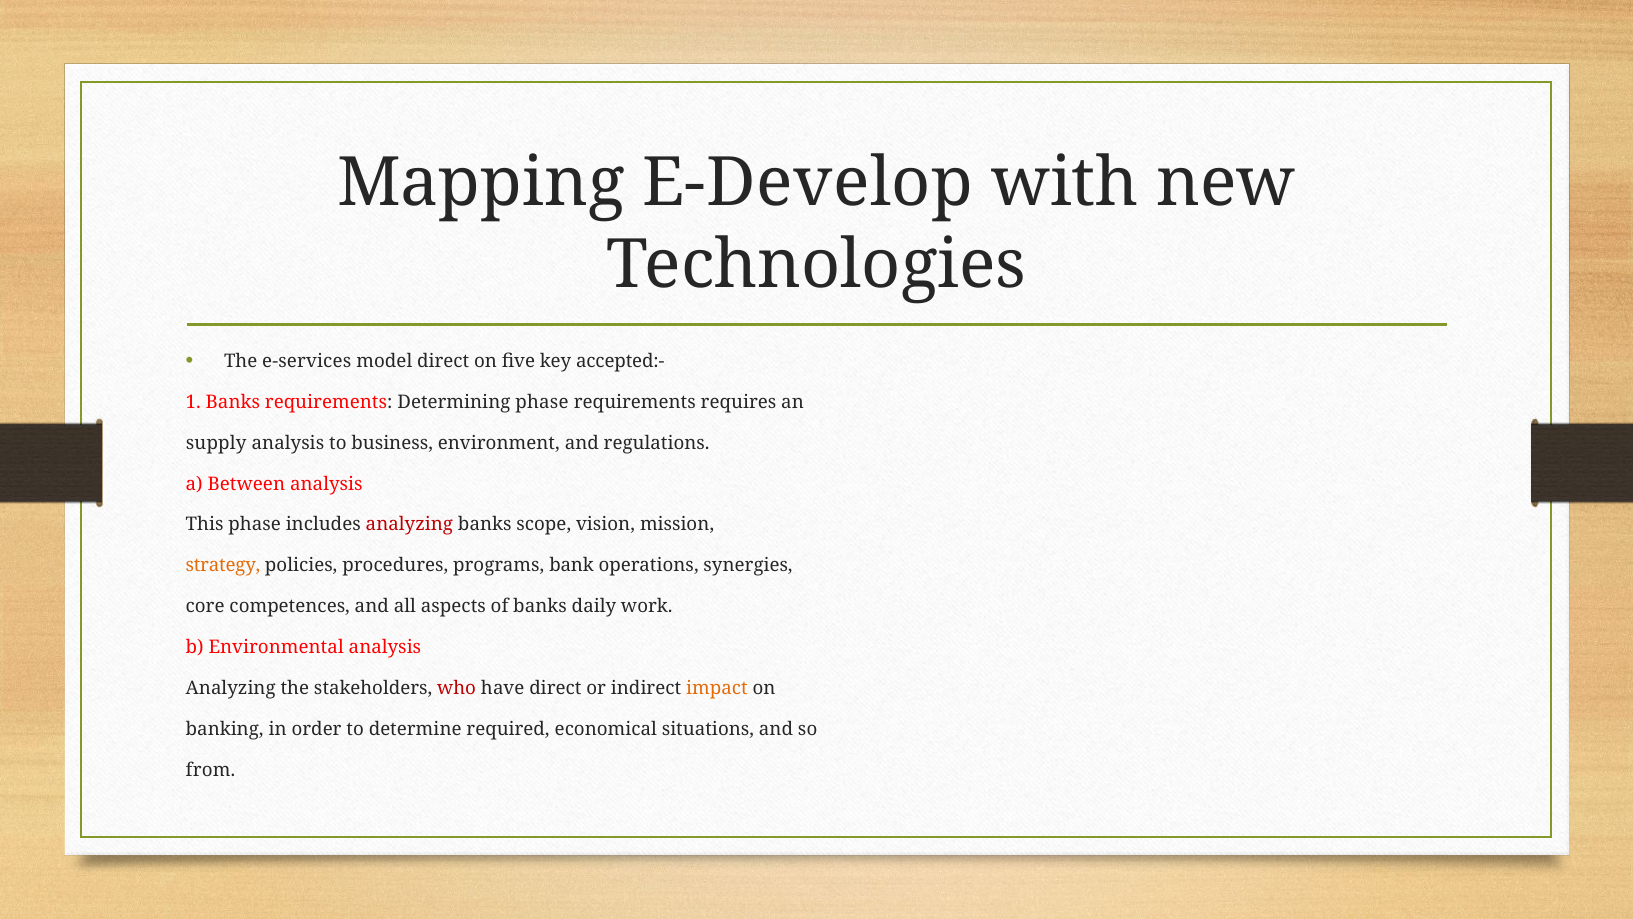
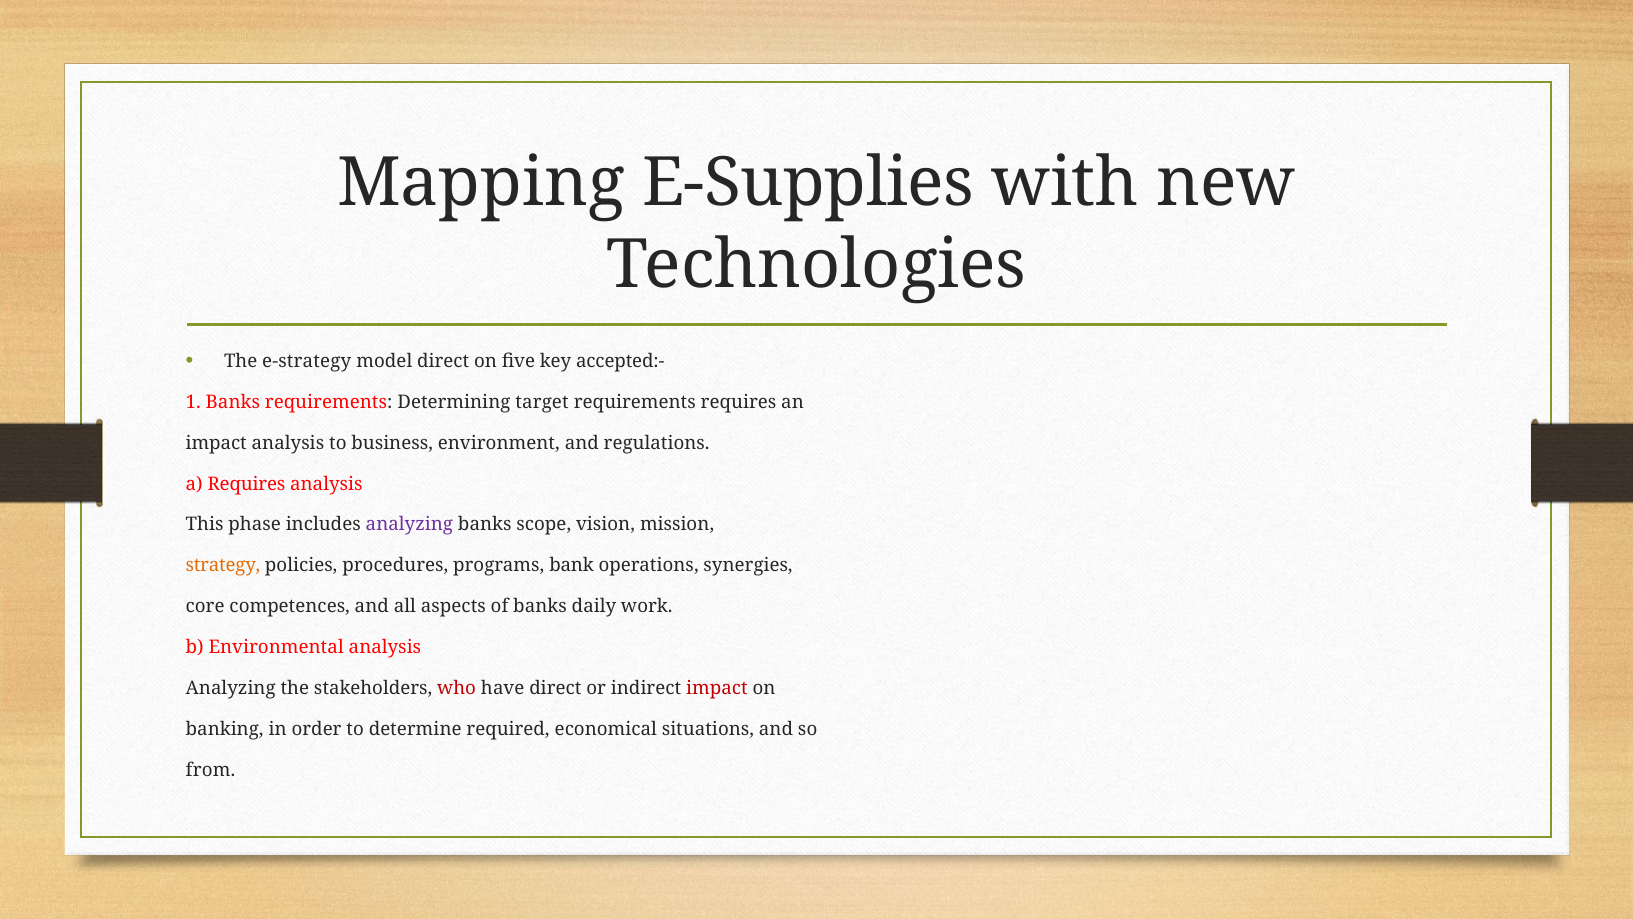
E-Develop: E-Develop -> E-Supplies
e-services: e-services -> e-strategy
Determining phase: phase -> target
supply at (216, 443): supply -> impact
a Between: Between -> Requires
analyzing at (409, 525) colour: red -> purple
impact at (717, 688) colour: orange -> red
